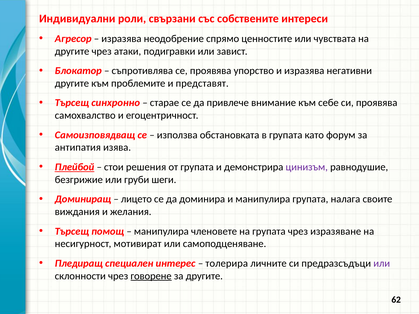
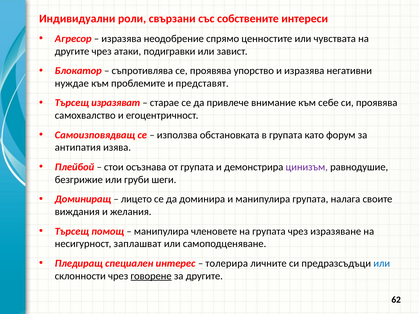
другите at (72, 83): другите -> нуждае
синхронно: синхронно -> изразяват
Плейбой underline: present -> none
решения: решения -> осъзнава
мотивират: мотивират -> заплашват
или at (382, 264) colour: purple -> blue
